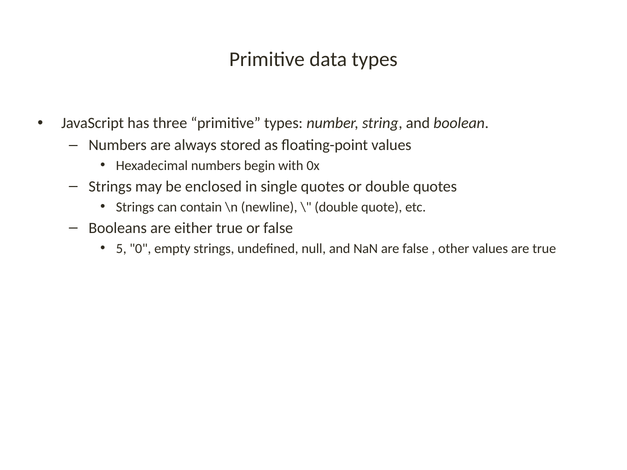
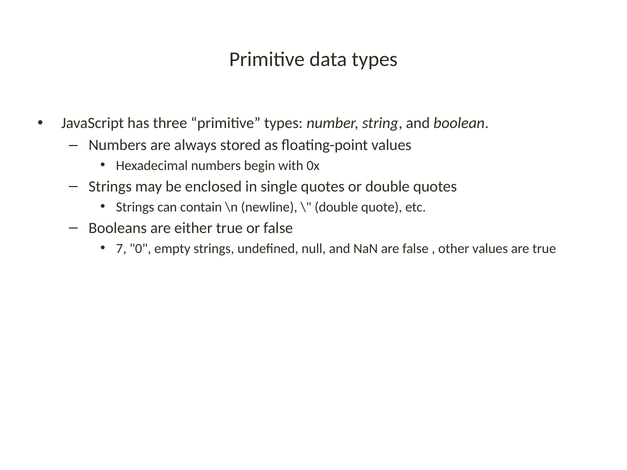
5: 5 -> 7
